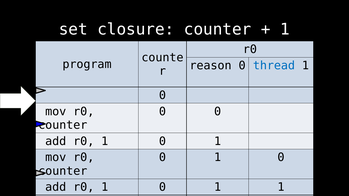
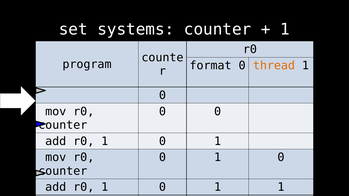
closure: closure -> systems
reason: reason -> format
thread colour: blue -> orange
